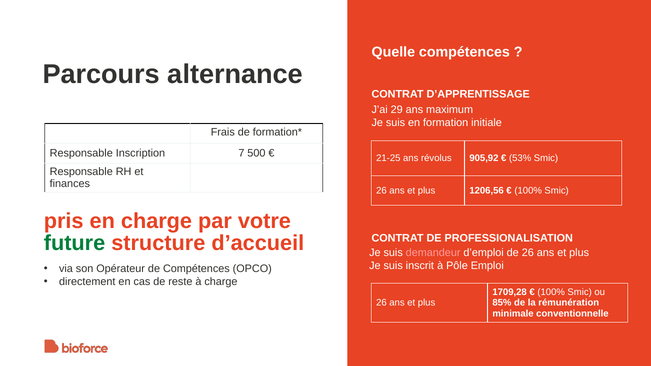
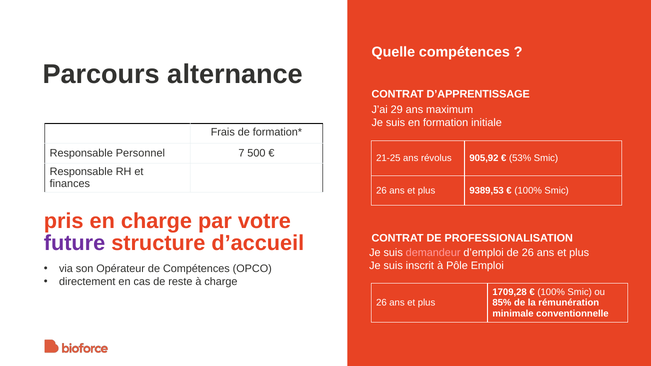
Inscription: Inscription -> Personnel
1206,56: 1206,56 -> 9389,53
future colour: green -> purple
